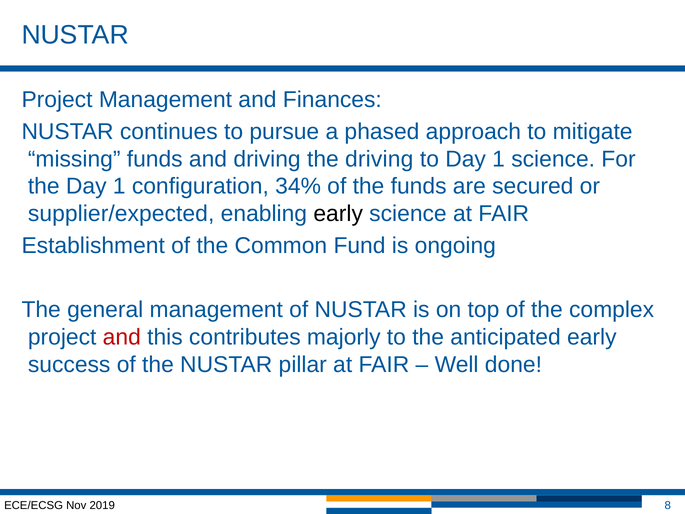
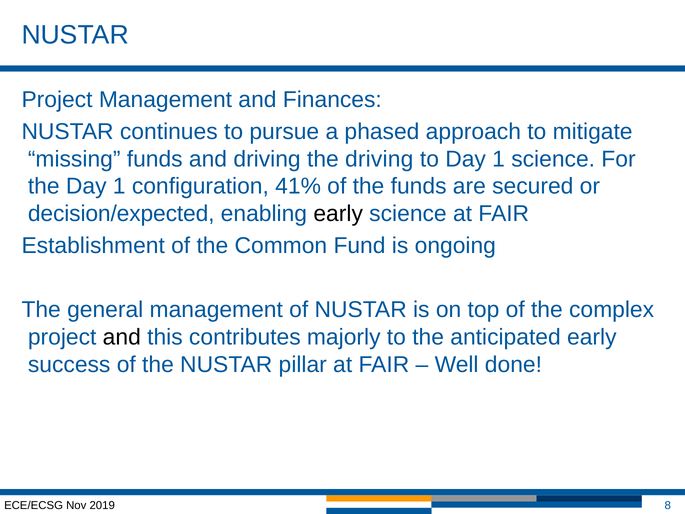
34%: 34% -> 41%
supplier/expected: supplier/expected -> decision/expected
and at (122, 337) colour: red -> black
